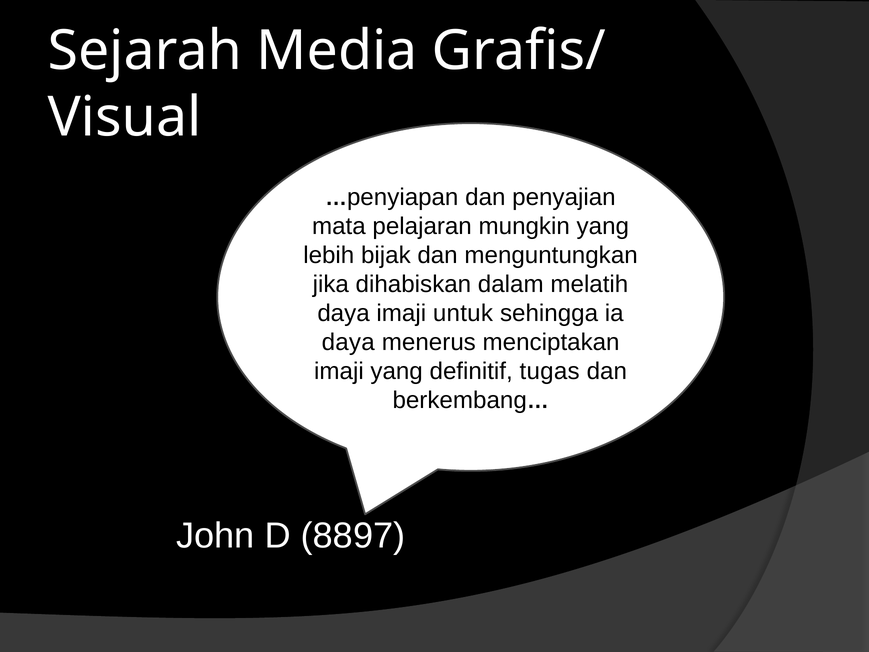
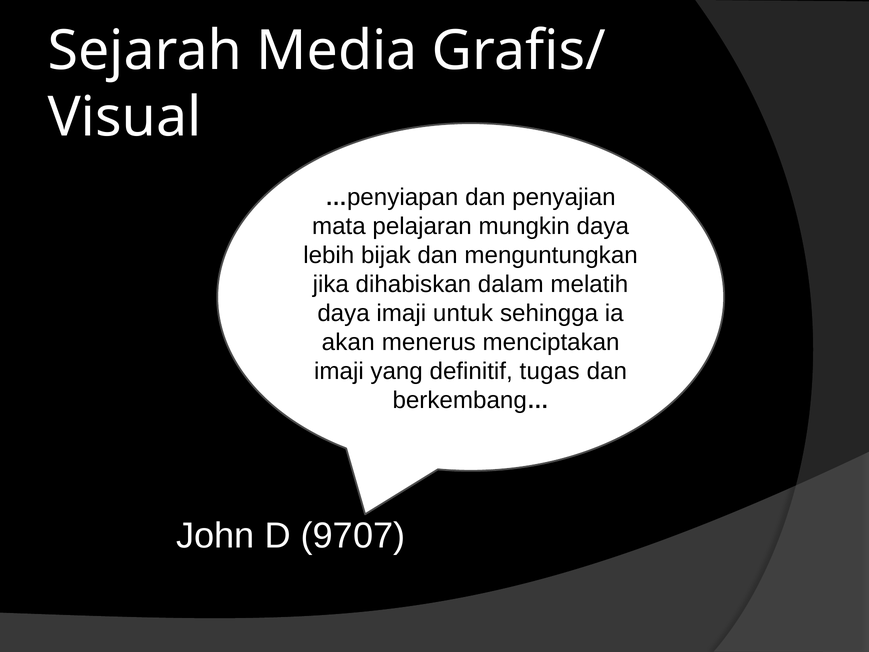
mungkin yang: yang -> daya
daya at (348, 342): daya -> akan
8897: 8897 -> 9707
